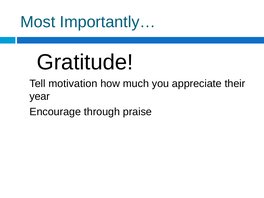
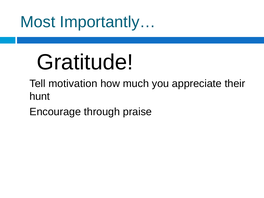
year: year -> hunt
